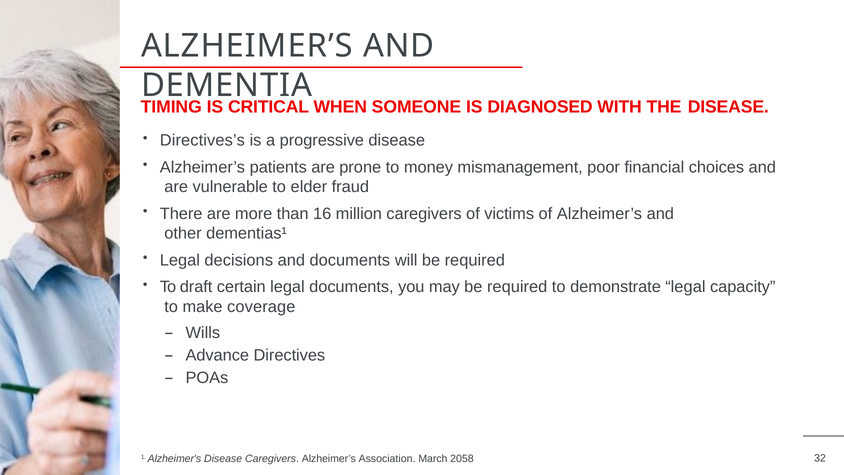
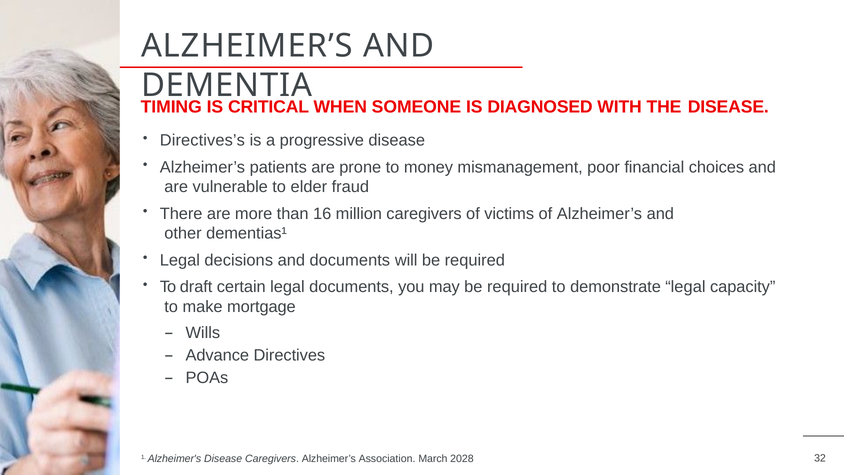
coverage: coverage -> mortgage
2058: 2058 -> 2028
